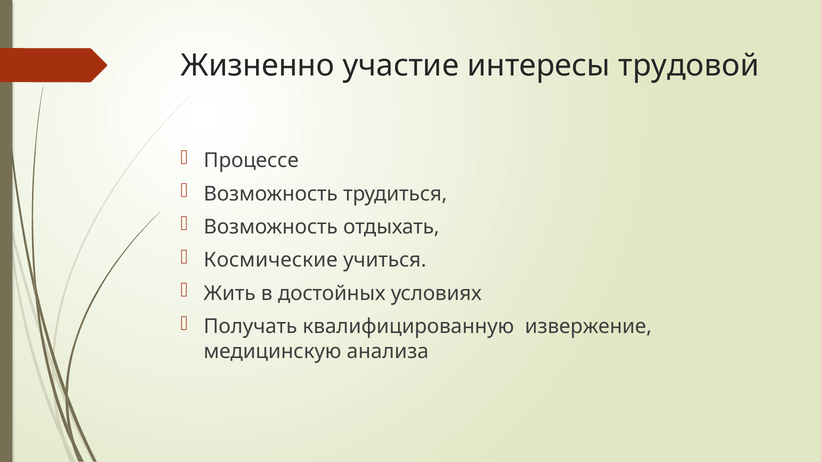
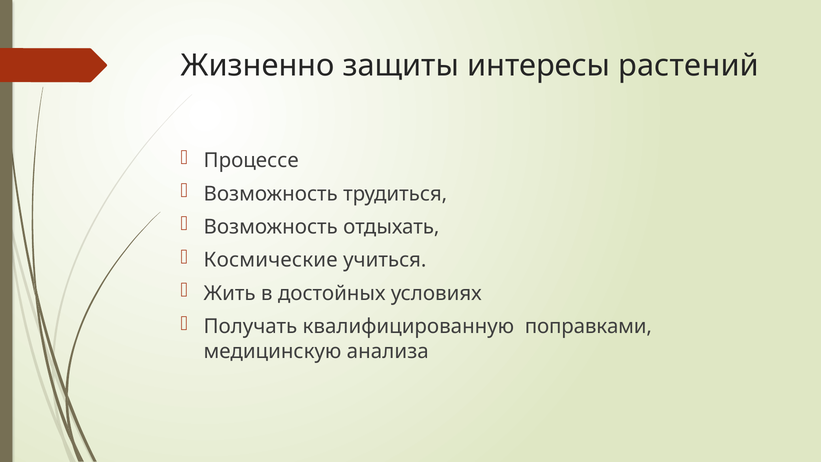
участие: участие -> защиты
трудовой: трудовой -> растений
извержение: извержение -> поправками
